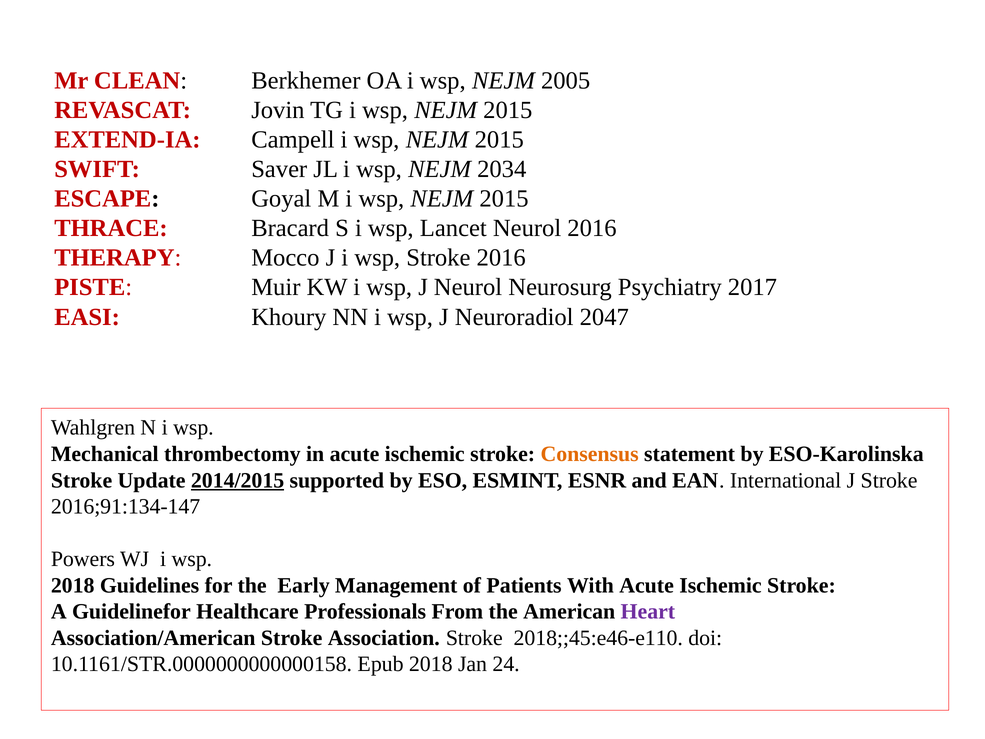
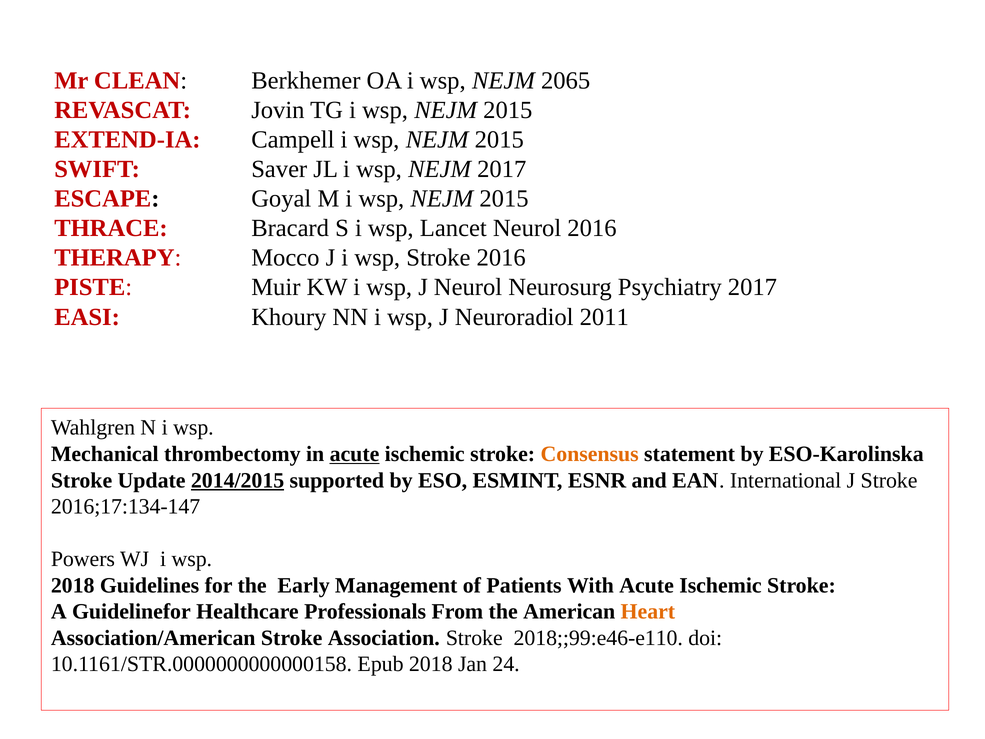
2005: 2005 -> 2065
NEJM 2034: 2034 -> 2017
2047: 2047 -> 2011
acute at (354, 454) underline: none -> present
2016;91:134-147: 2016;91:134-147 -> 2016;17:134-147
Heart colour: purple -> orange
2018;;45:e46-e110: 2018;;45:e46-e110 -> 2018;;99:e46-e110
